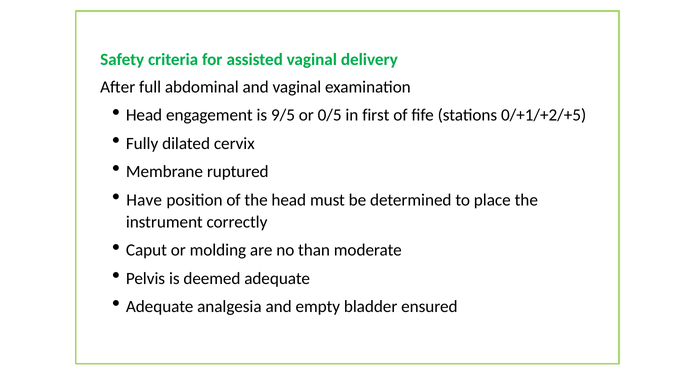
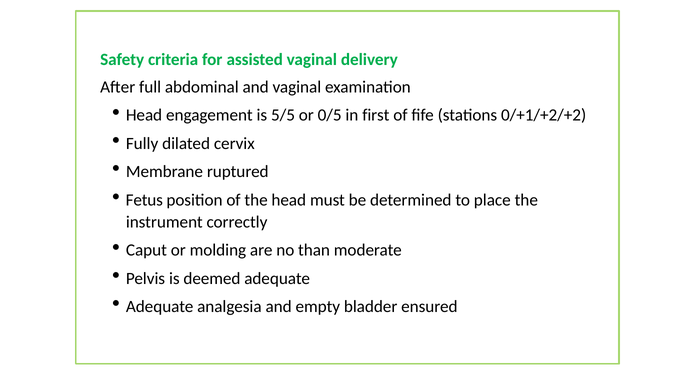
9/5: 9/5 -> 5/5
0/+1/+2/+5: 0/+1/+2/+5 -> 0/+1/+2/+2
Have: Have -> Fetus
